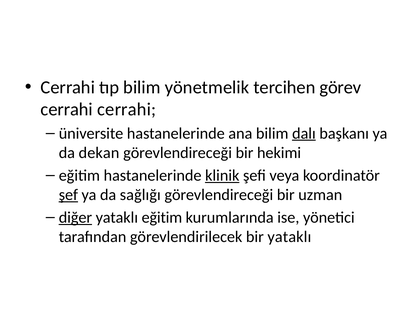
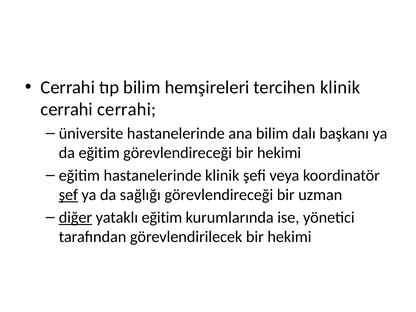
yönetmelik: yönetmelik -> hemşireleri
tercihen görev: görev -> klinik
dalı underline: present -> none
da dekan: dekan -> eğitim
klinik at (222, 175) underline: present -> none
görevlendirilecek bir yataklı: yataklı -> hekimi
